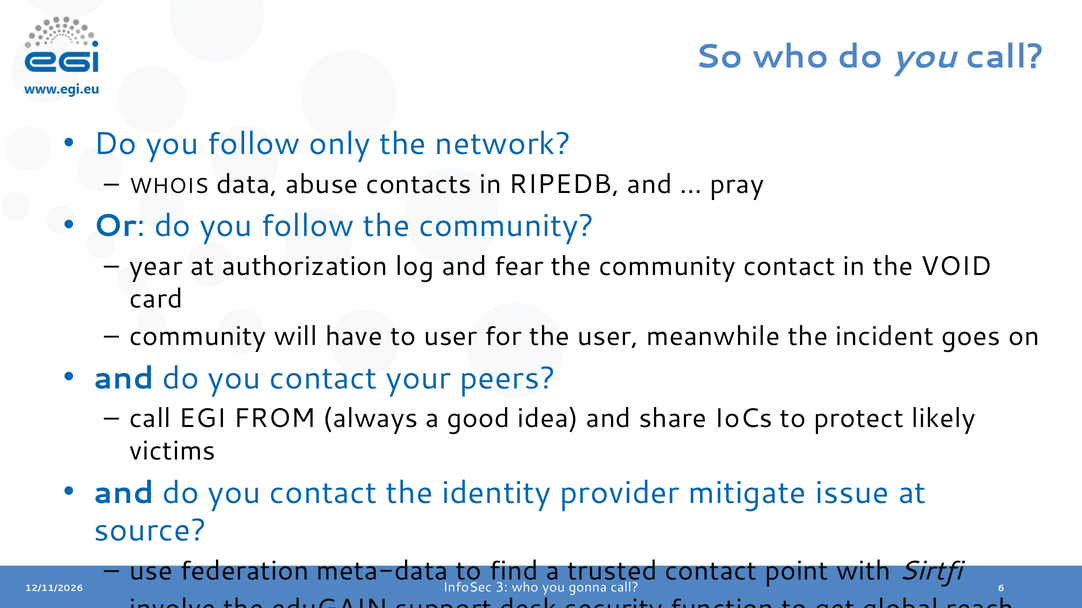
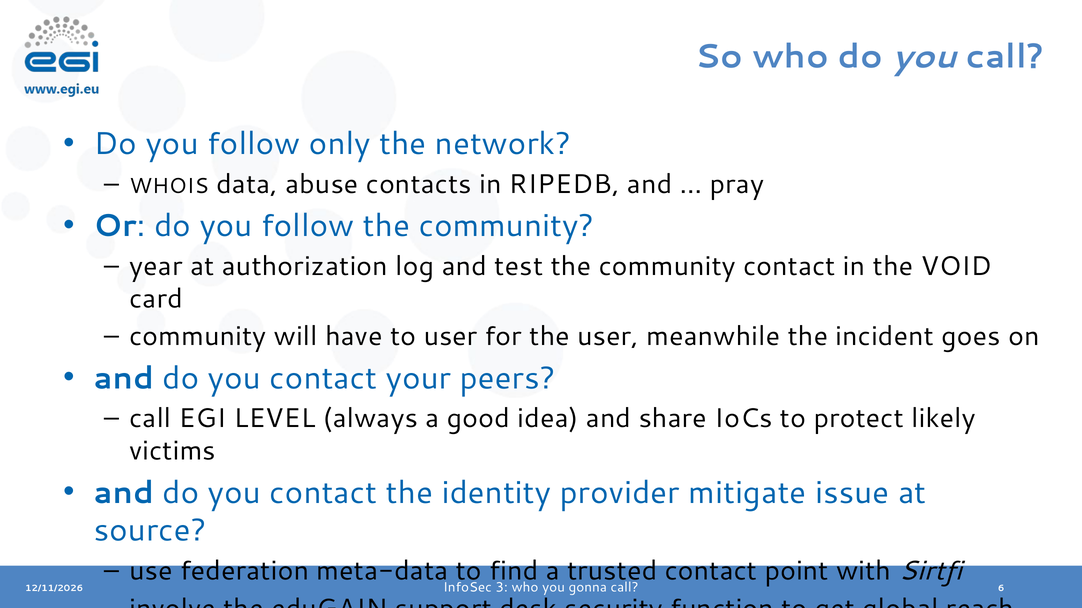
fear: fear -> test
FROM: FROM -> LEVEL
